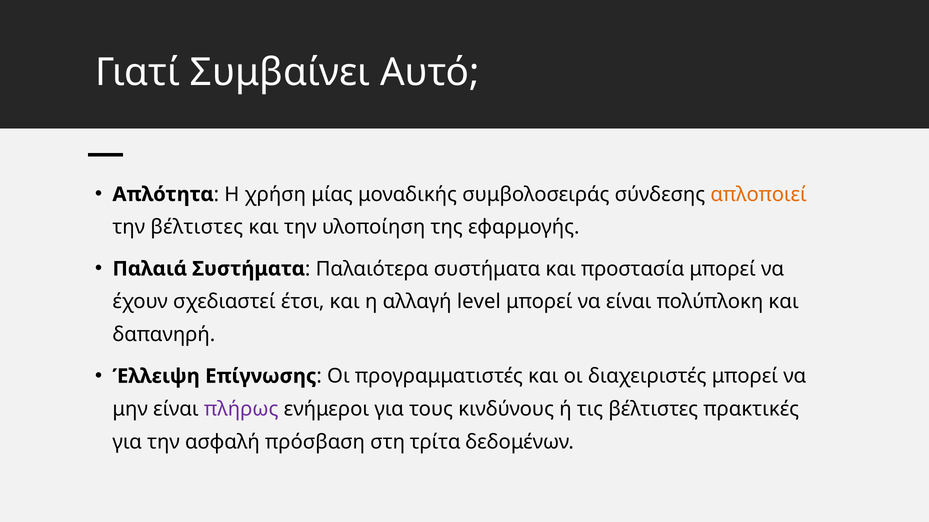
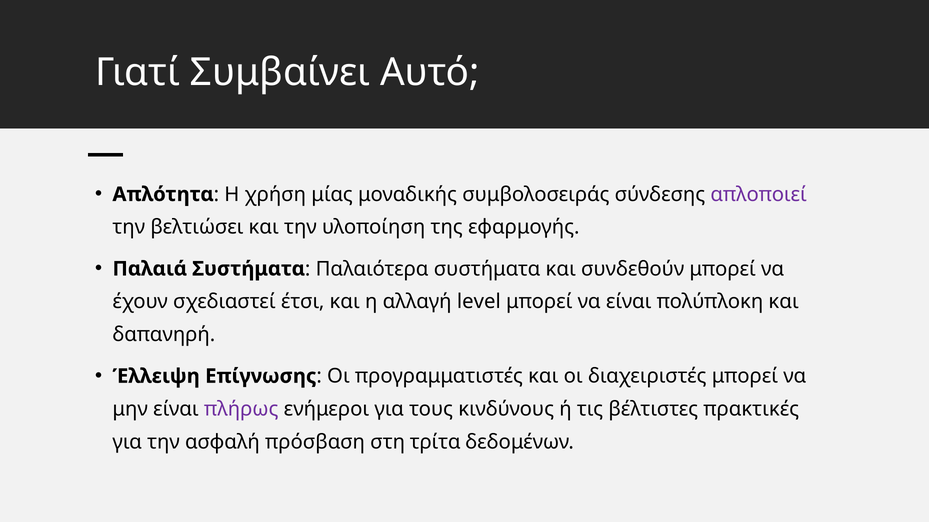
απλοποιεί colour: orange -> purple
την βέλτιστες: βέλτιστες -> βελτιώσει
προστασία: προστασία -> συνδεθούν
